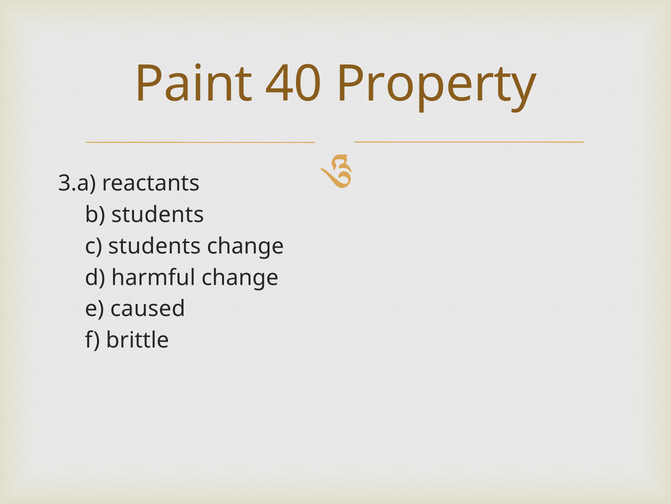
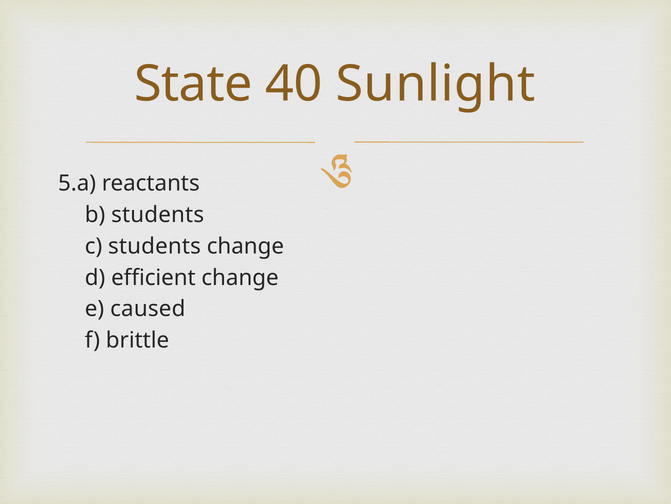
Paint: Paint -> State
Property: Property -> Sunlight
3.a: 3.a -> 5.a
harmful: harmful -> efficient
